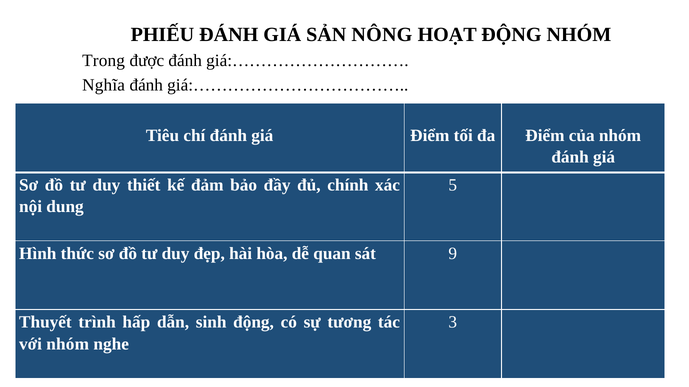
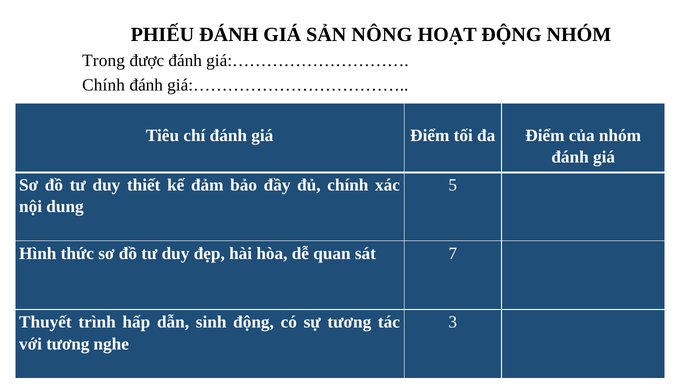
Nghĩa at (104, 85): Nghĩa -> Chính
9: 9 -> 7
với nhóm: nhóm -> tương
